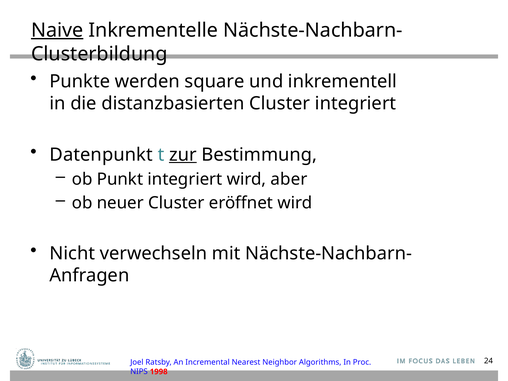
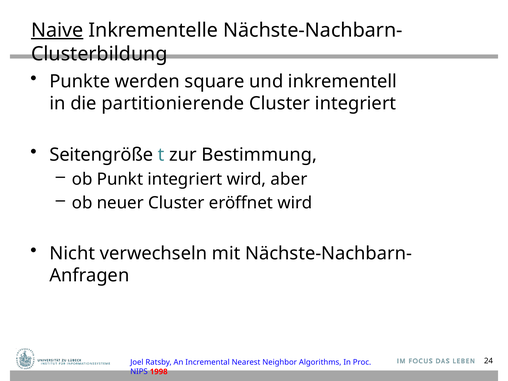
distanzbasierten: distanzbasierten -> partitionierende
Datenpunkt: Datenpunkt -> Seitengröße
zur underline: present -> none
